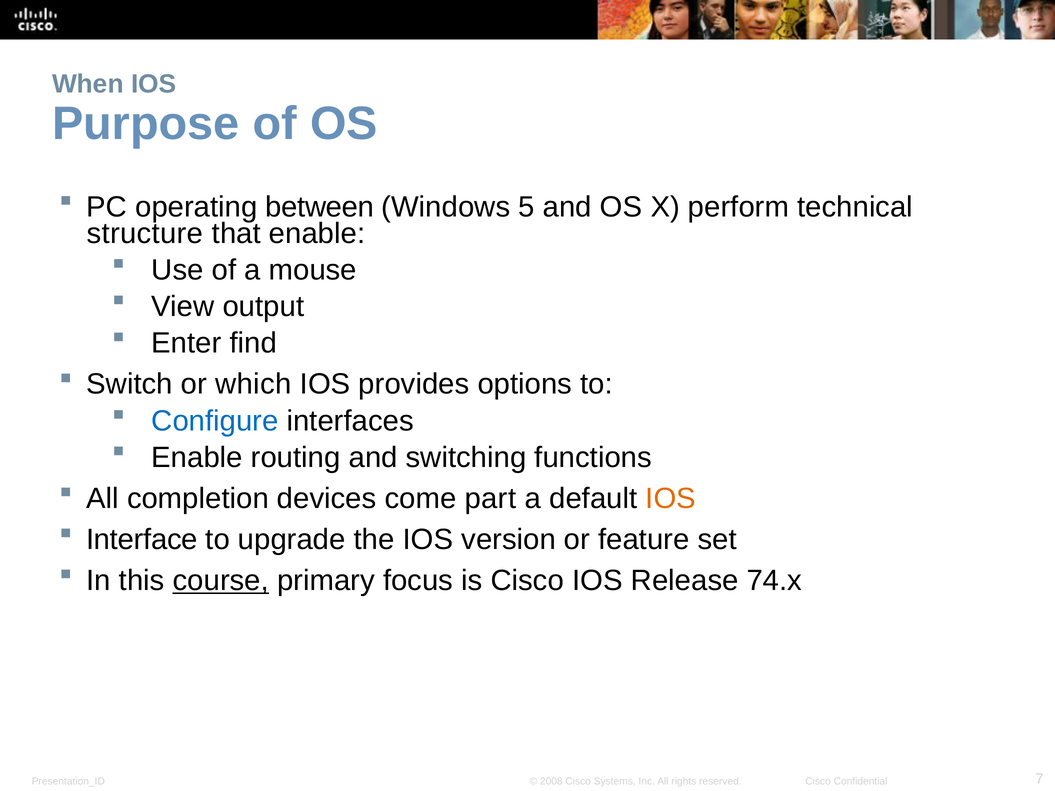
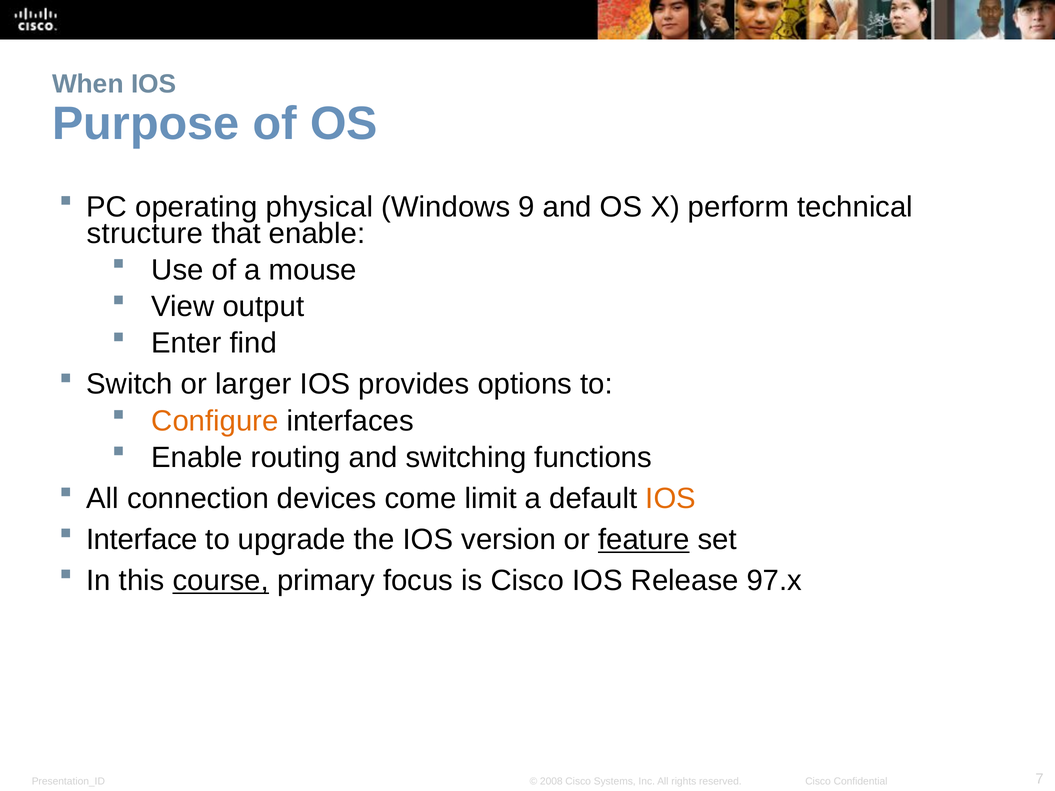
between: between -> physical
5: 5 -> 9
which: which -> larger
Configure colour: blue -> orange
completion: completion -> connection
part: part -> limit
feature underline: none -> present
74.x: 74.x -> 97.x
